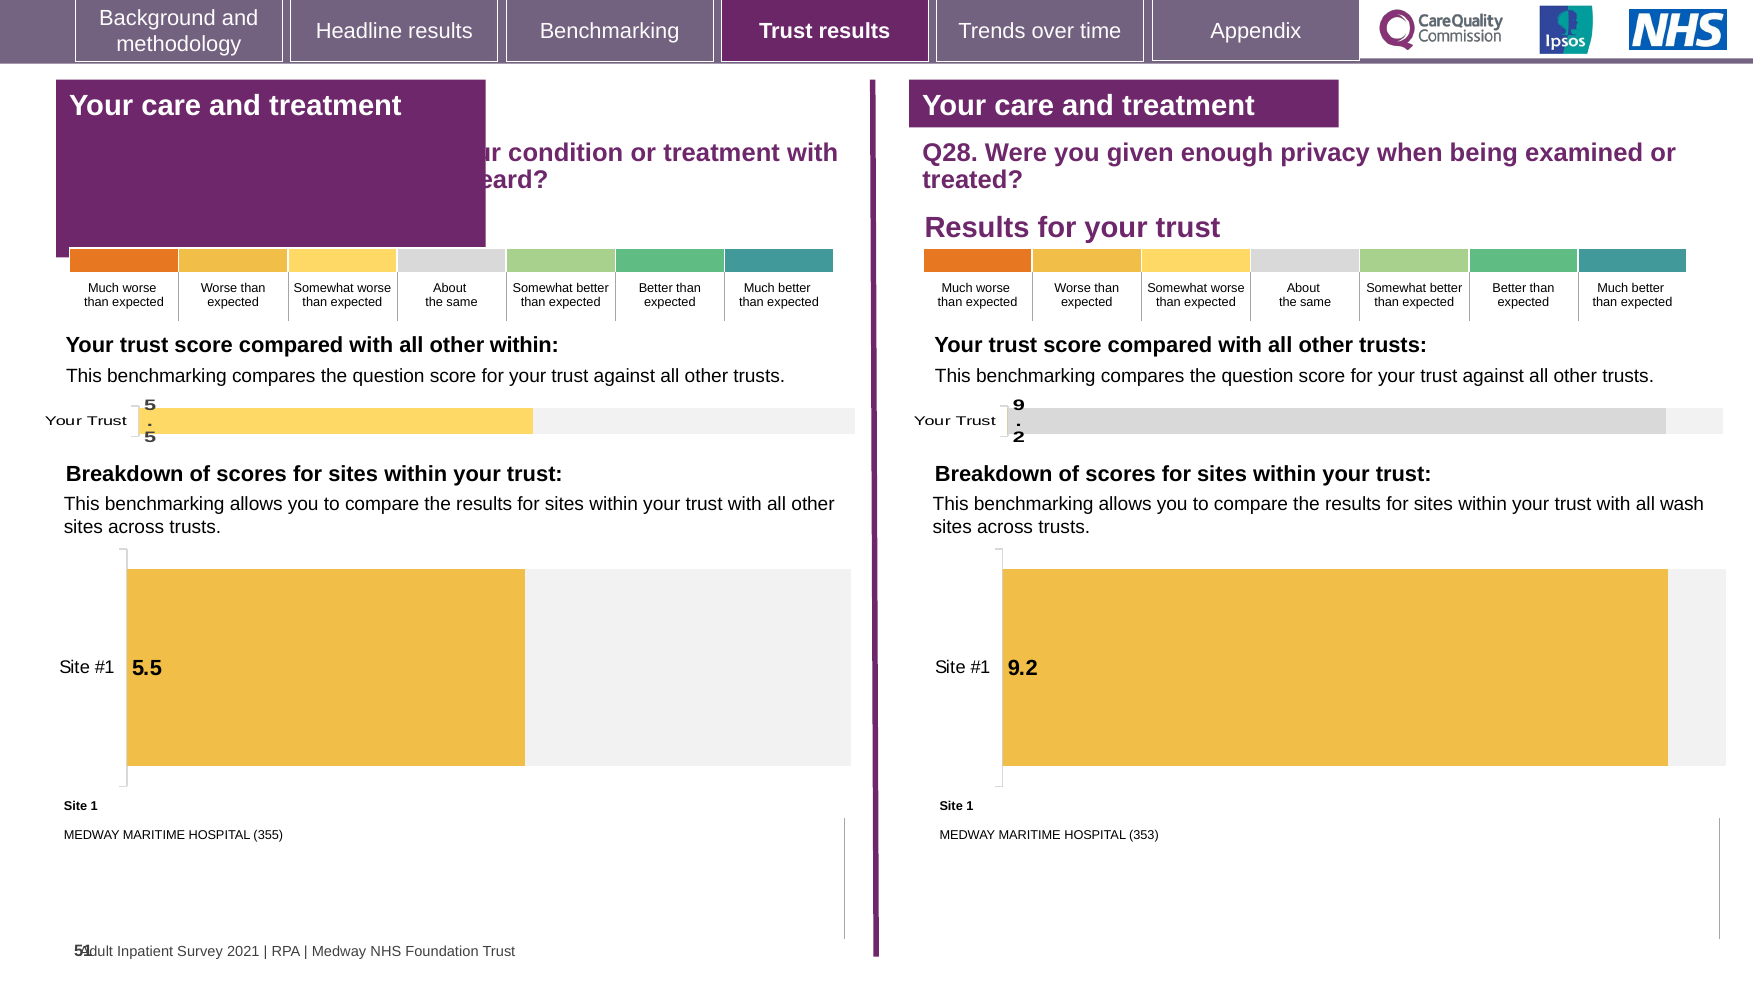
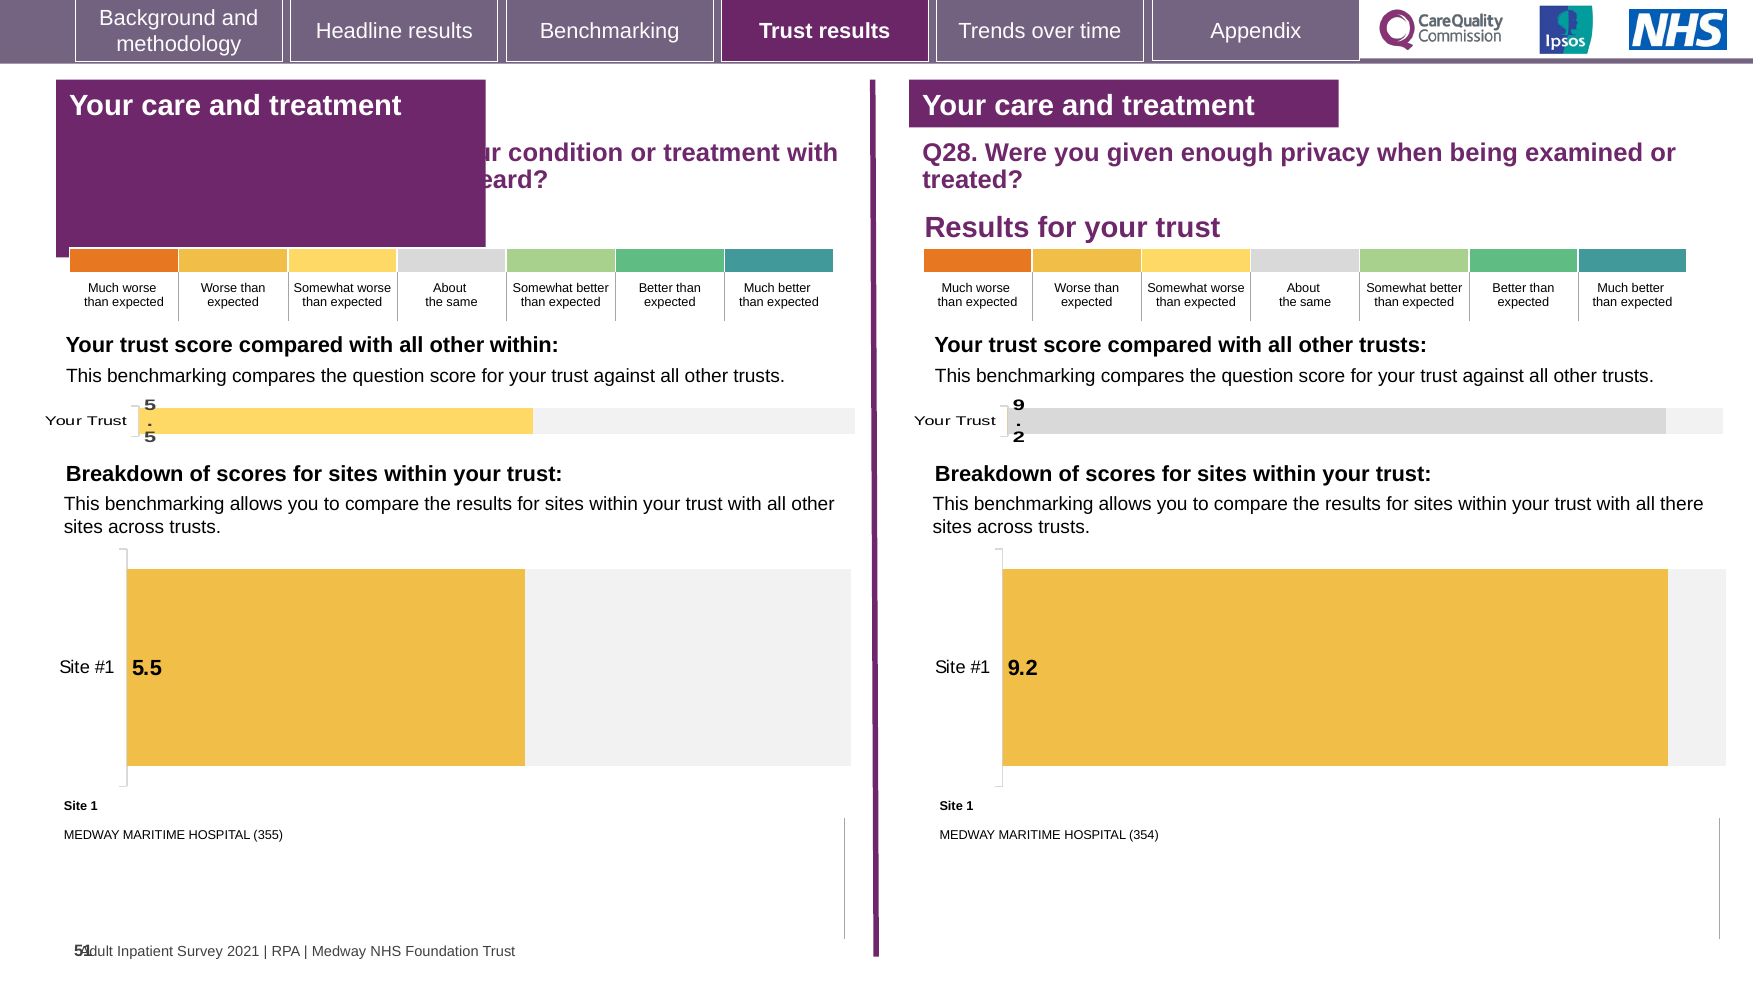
wash: wash -> there
353: 353 -> 354
